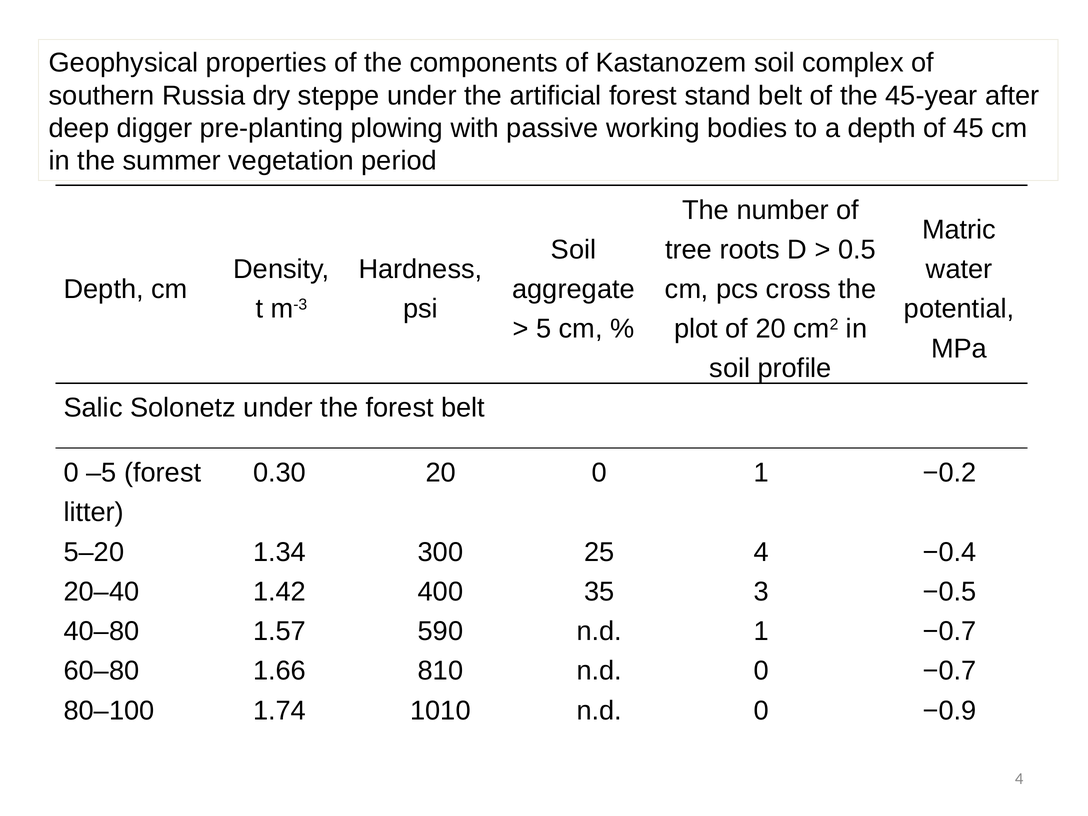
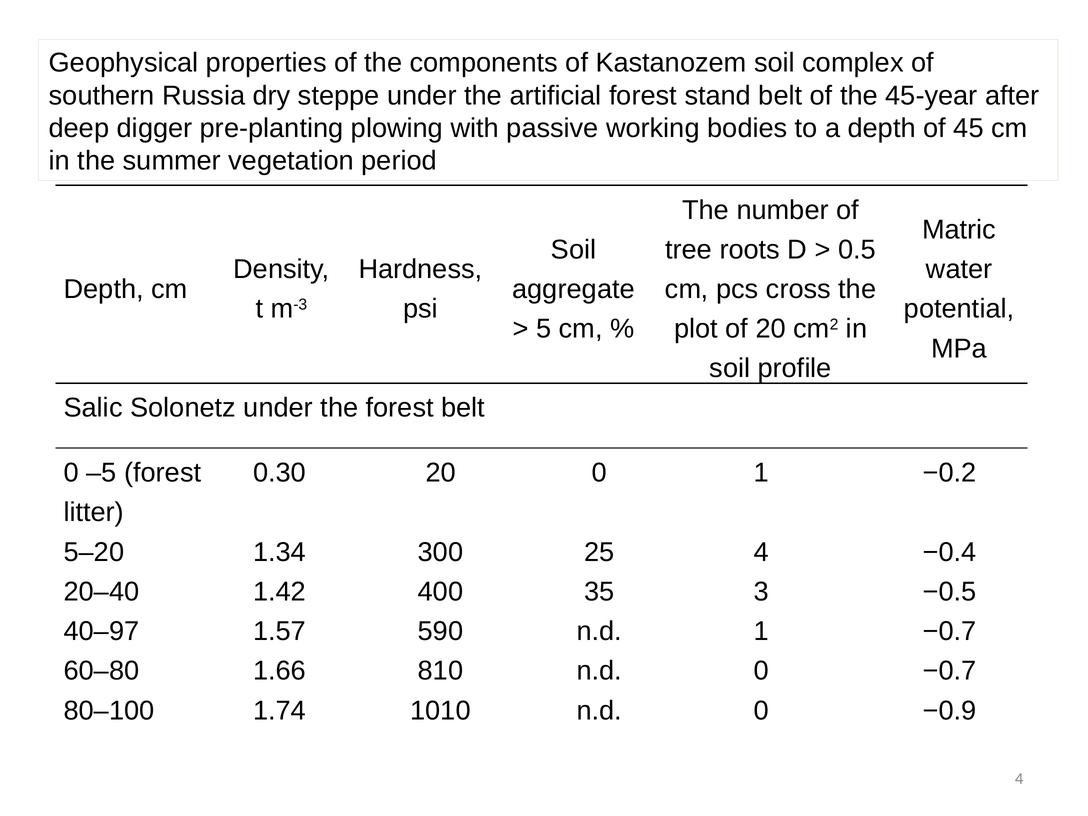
40–80: 40–80 -> 40–97
